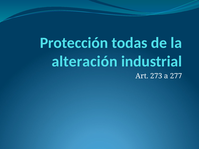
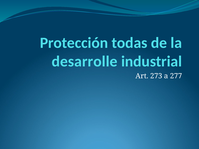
alteración: alteración -> desarrolle
